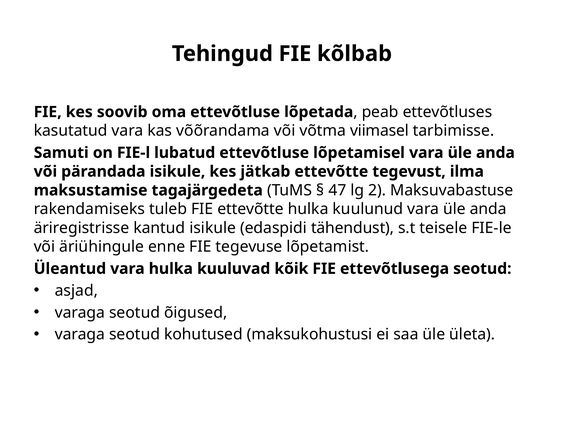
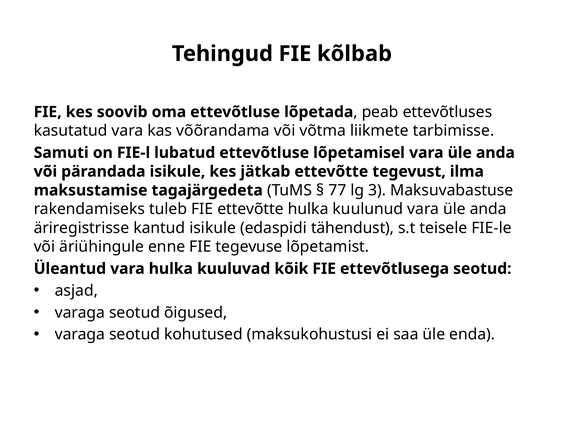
viimasel: viimasel -> liikmete
47: 47 -> 77
2: 2 -> 3
ületa: ületa -> enda
